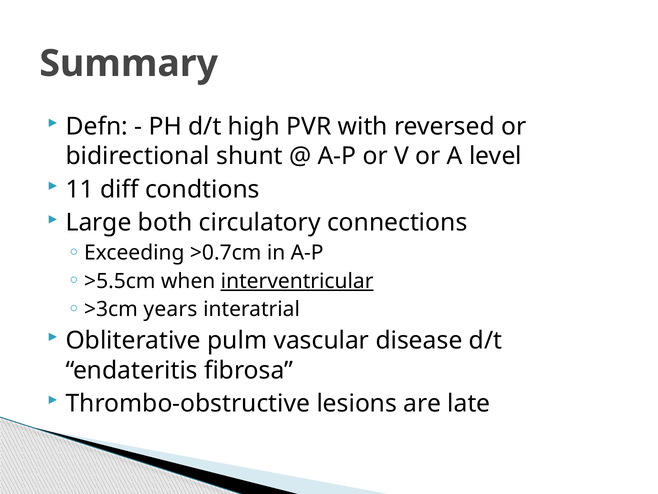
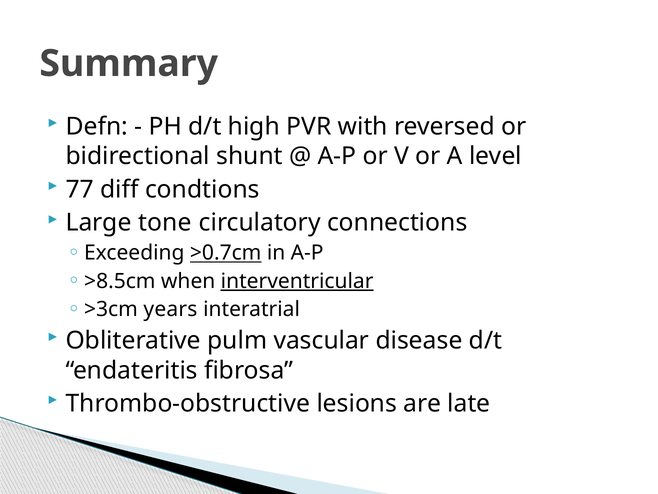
11: 11 -> 77
both: both -> tone
>0.7cm underline: none -> present
>5.5cm: >5.5cm -> >8.5cm
